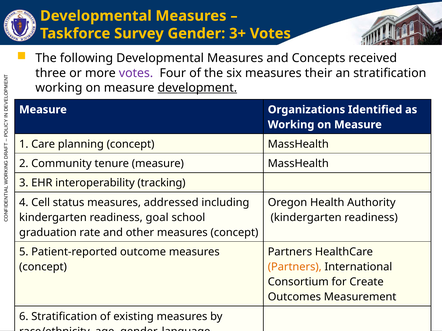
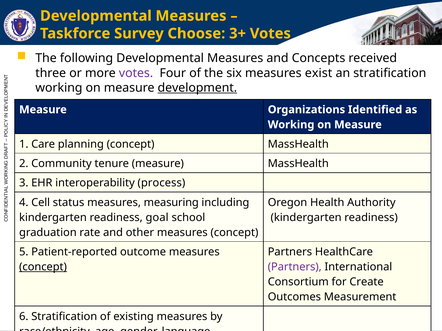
Survey Gender: Gender -> Choose
their: their -> exist
tracking: tracking -> process
addressed: addressed -> measuring
concept at (43, 267) underline: none -> present
Partners at (295, 267) colour: orange -> purple
